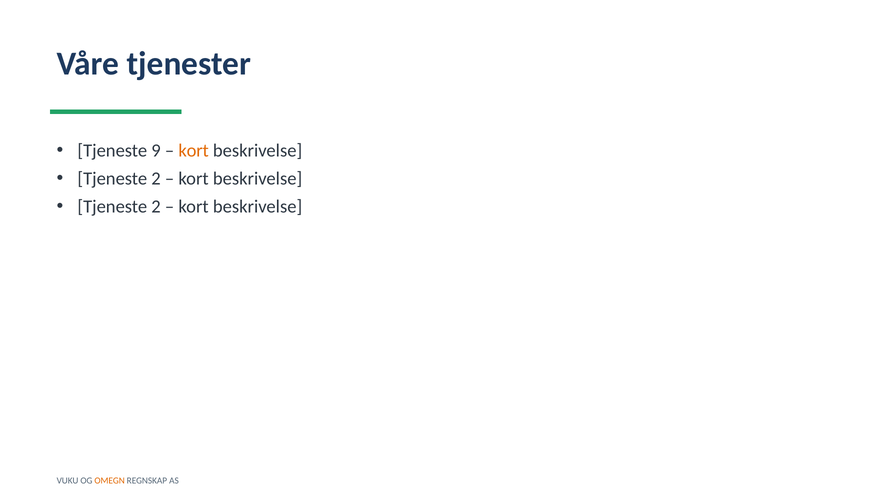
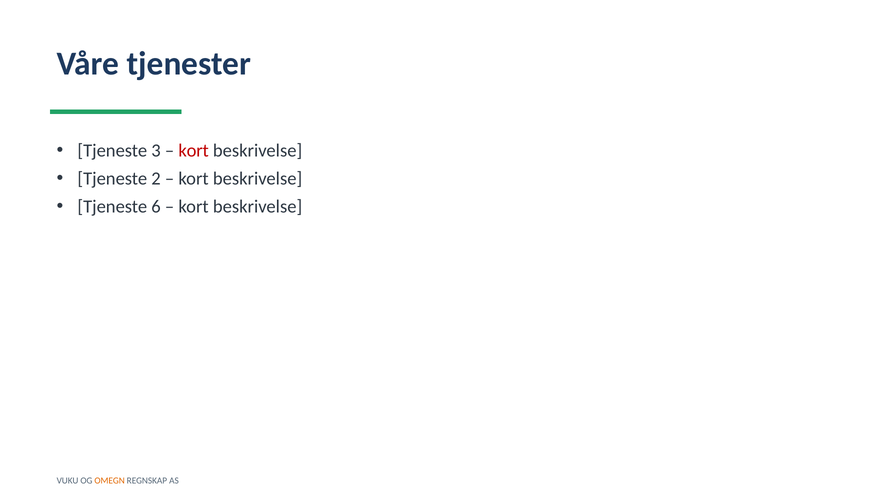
9: 9 -> 3
kort at (194, 151) colour: orange -> red
2 at (156, 206): 2 -> 6
